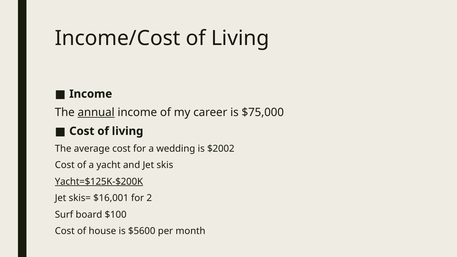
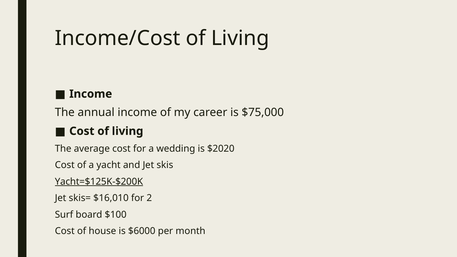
annual underline: present -> none
$2002: $2002 -> $2020
$16,001: $16,001 -> $16,010
$5600: $5600 -> $6000
